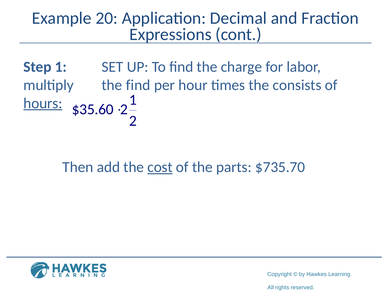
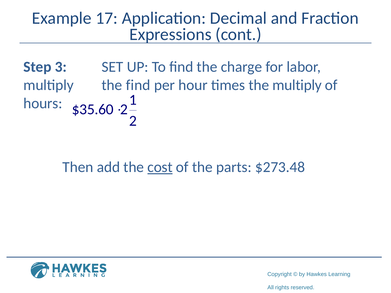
20: 20 -> 17
Step 1: 1 -> 3
the consists: consists -> multiply
hours underline: present -> none
$735.70: $735.70 -> $273.48
